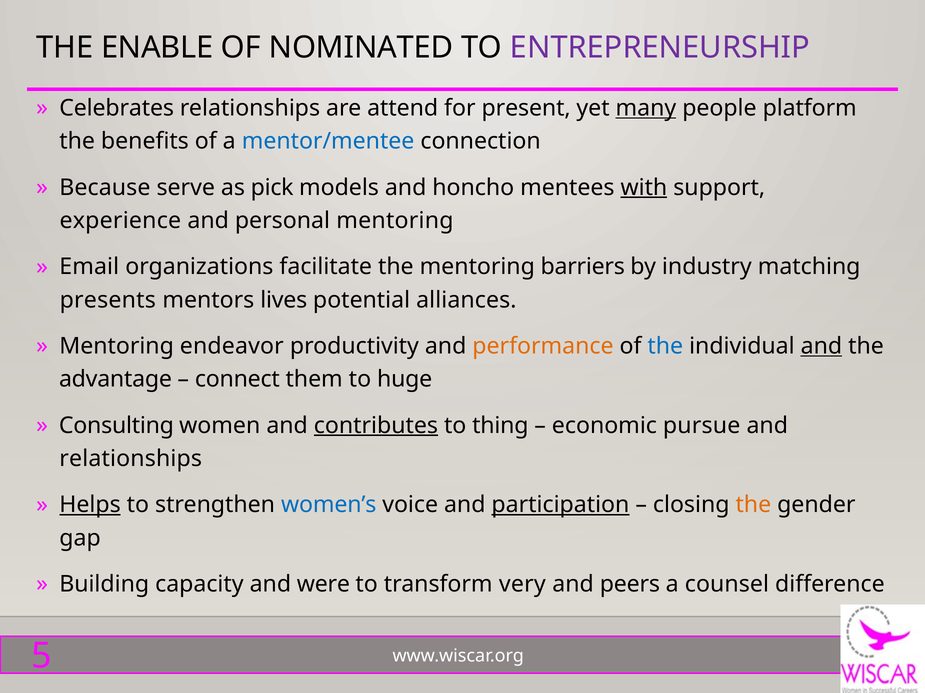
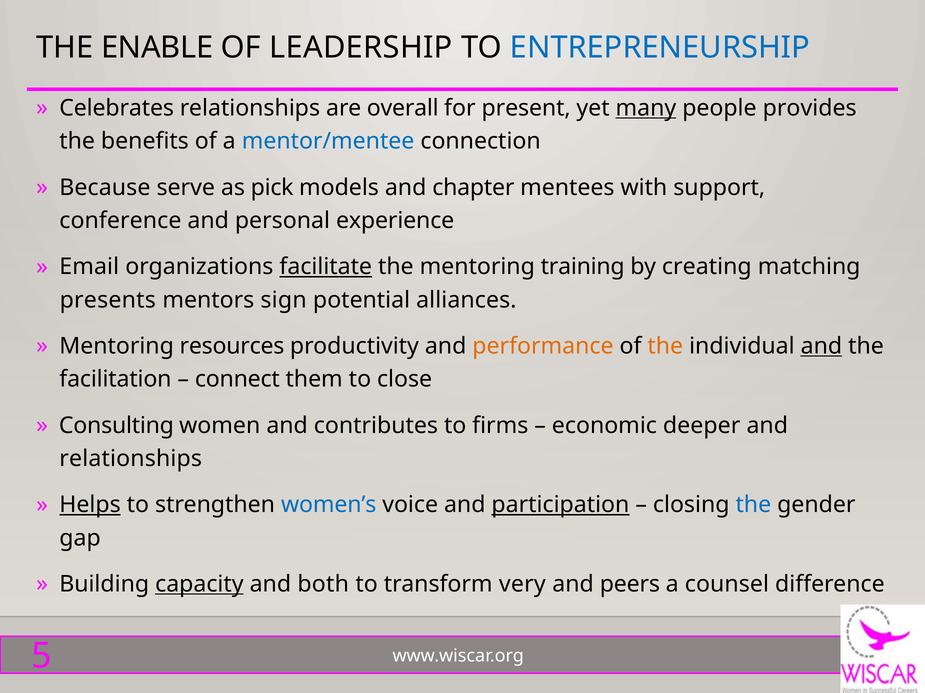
NOMINATED: NOMINATED -> LEADERSHIP
ENTREPRENEURSHIP colour: purple -> blue
attend: attend -> overall
platform: platform -> provides
honcho: honcho -> chapter
with underline: present -> none
experience: experience -> conference
personal mentoring: mentoring -> experience
facilitate underline: none -> present
barriers: barriers -> training
industry: industry -> creating
lives: lives -> sign
endeavor: endeavor -> resources
the at (665, 346) colour: blue -> orange
advantage: advantage -> facilitation
huge: huge -> close
contributes underline: present -> none
thing: thing -> firms
pursue: pursue -> deeper
the at (753, 505) colour: orange -> blue
capacity underline: none -> present
were: were -> both
